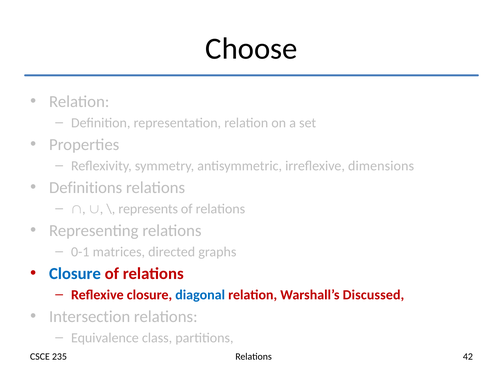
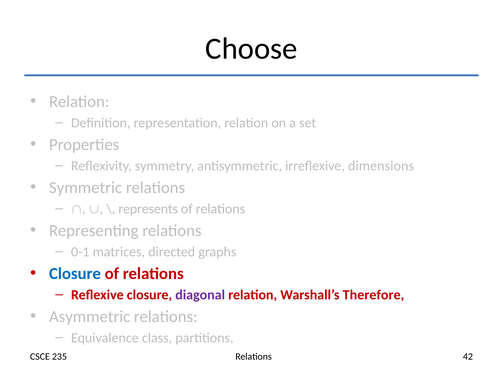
Definitions: Definitions -> Symmetric
diagonal colour: blue -> purple
Discussed: Discussed -> Therefore
Intersection: Intersection -> Asymmetric
